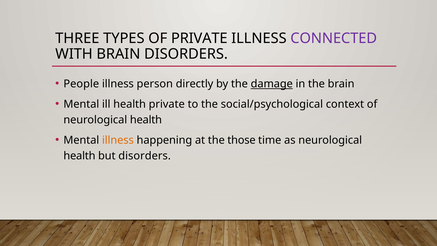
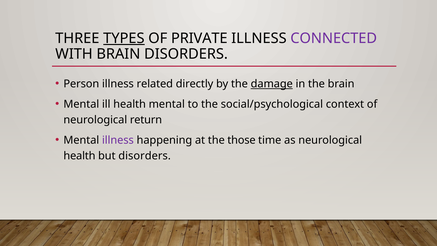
TYPES underline: none -> present
People: People -> Person
person: person -> related
health private: private -> mental
health at (146, 120): health -> return
illness at (118, 140) colour: orange -> purple
